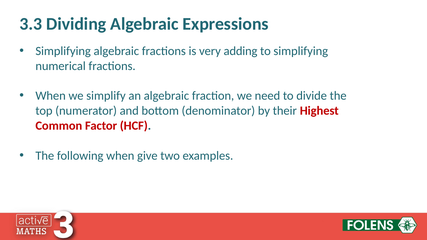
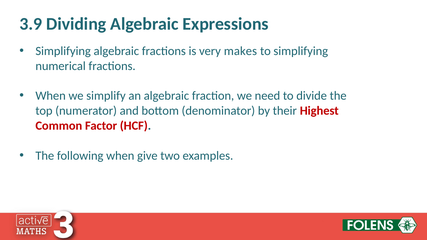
3.3: 3.3 -> 3.9
adding: adding -> makes
